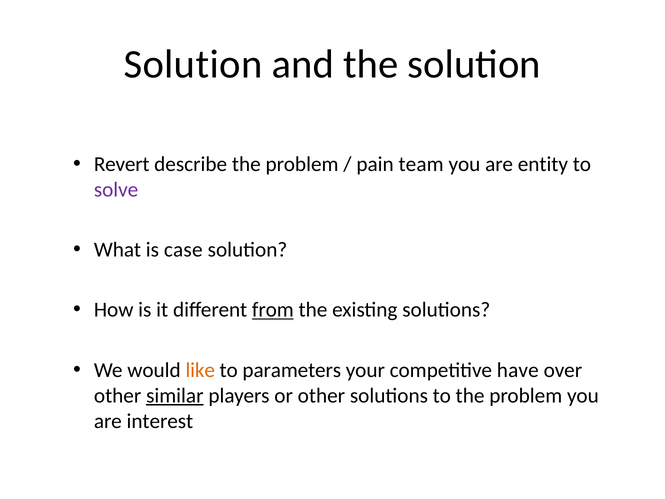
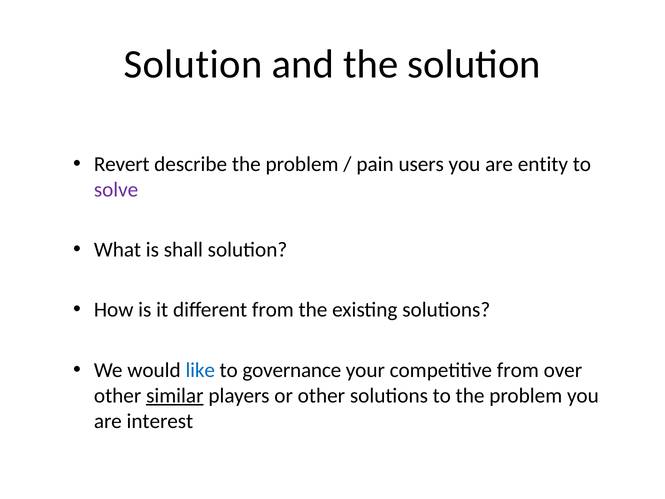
team: team -> users
case: case -> shall
from at (273, 310) underline: present -> none
like colour: orange -> blue
parameters: parameters -> governance
competitive have: have -> from
